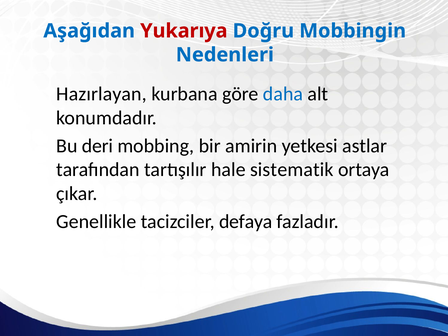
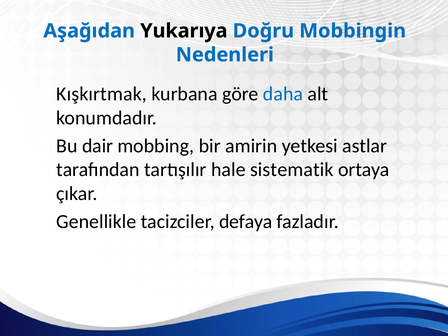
Yukarıya colour: red -> black
Hazırlayan: Hazırlayan -> Kışkırtmak
deri: deri -> dair
